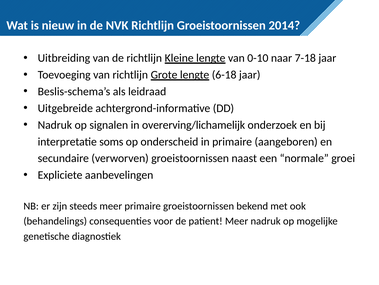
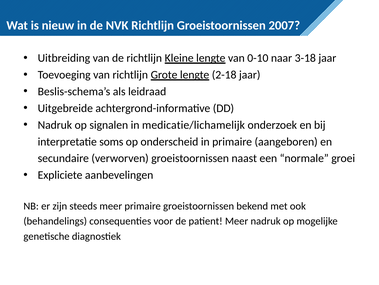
2014: 2014 -> 2007
7-18: 7-18 -> 3-18
6-18: 6-18 -> 2-18
overerving/lichamelijk: overerving/lichamelijk -> medicatie/lichamelijk
